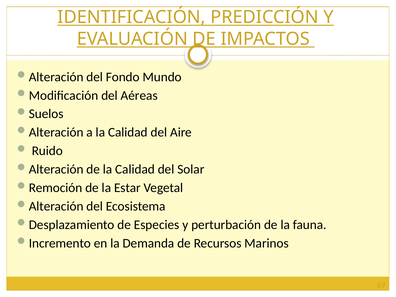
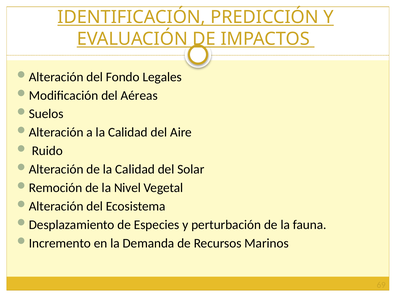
Mundo: Mundo -> Legales
Estar: Estar -> Nivel
